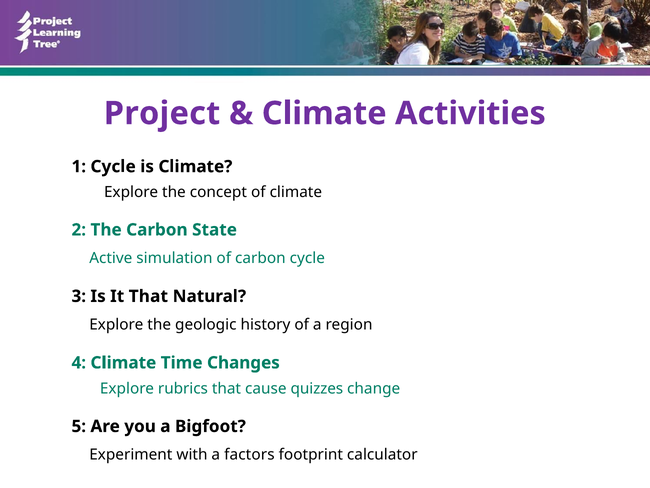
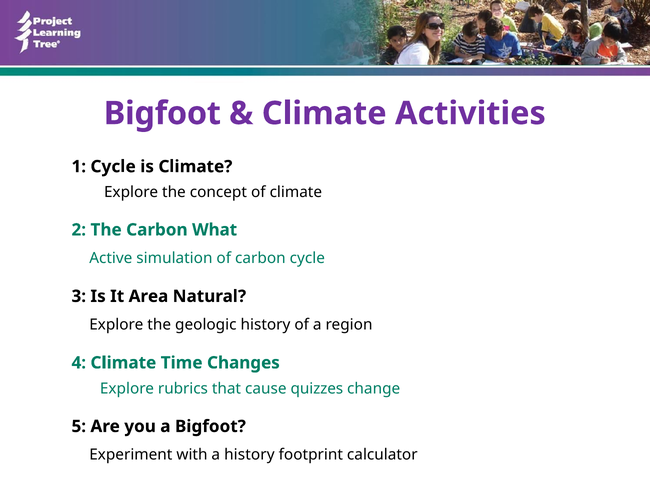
Project at (162, 113): Project -> Bigfoot
State: State -> What
It That: That -> Area
a factors: factors -> history
